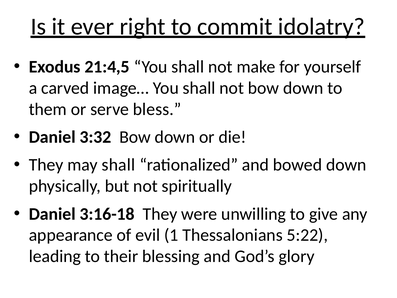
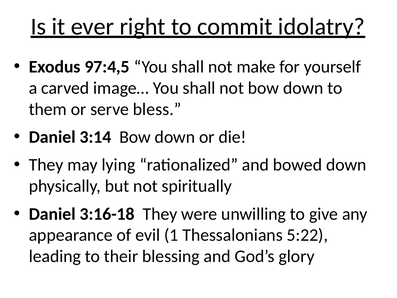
21:4,5: 21:4,5 -> 97:4,5
3:32: 3:32 -> 3:14
may shall: shall -> lying
